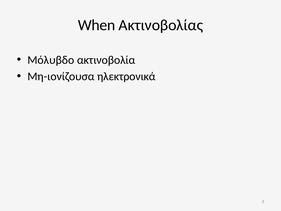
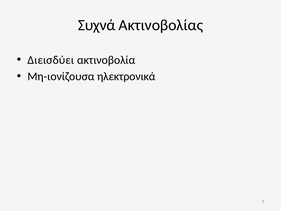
When: When -> Συχνά
Μόλυβδο: Μόλυβδο -> Διεισδύει
